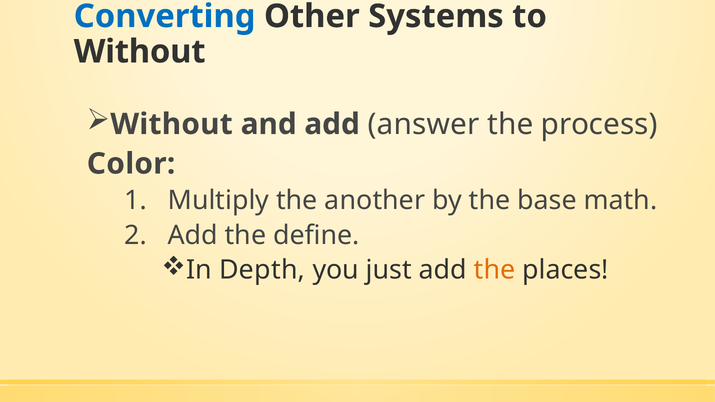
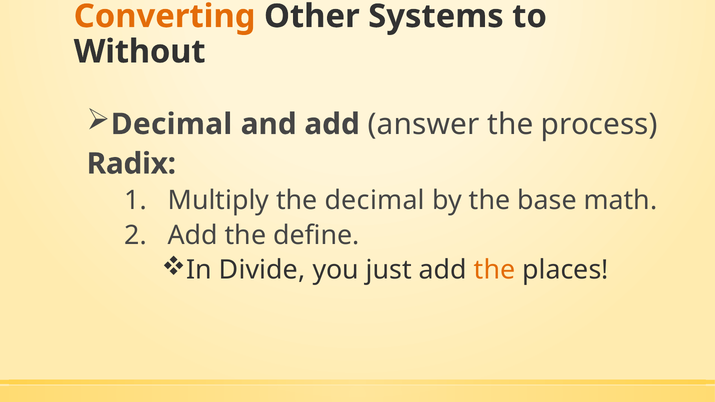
Converting colour: blue -> orange
Without at (172, 124): Without -> Decimal
Color: Color -> Radix
the another: another -> decimal
Depth: Depth -> Divide
